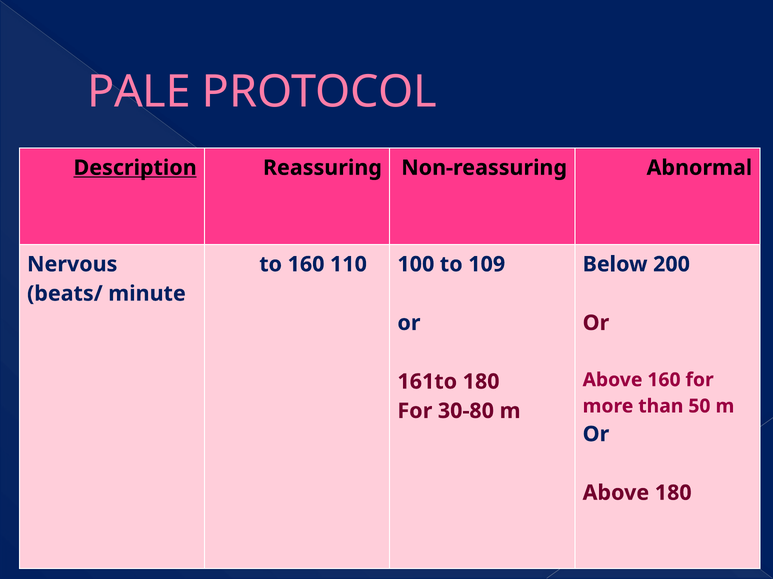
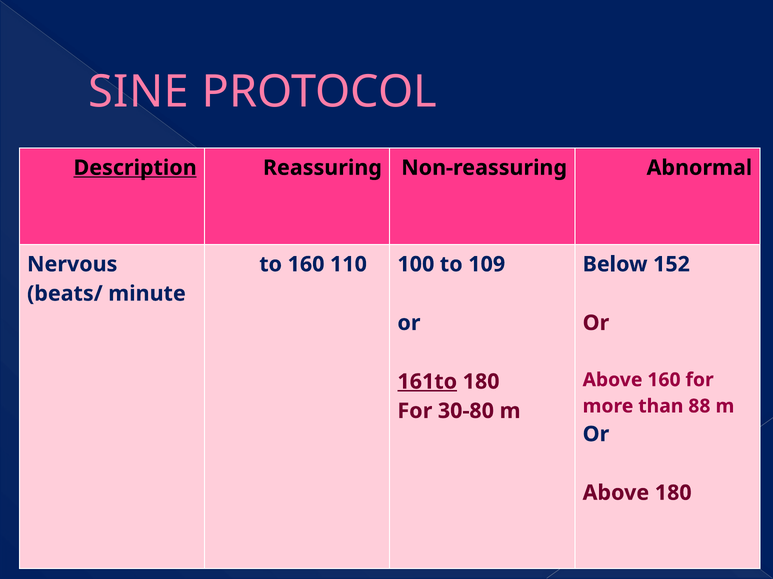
PALE: PALE -> SINE
200: 200 -> 152
161to underline: none -> present
50: 50 -> 88
